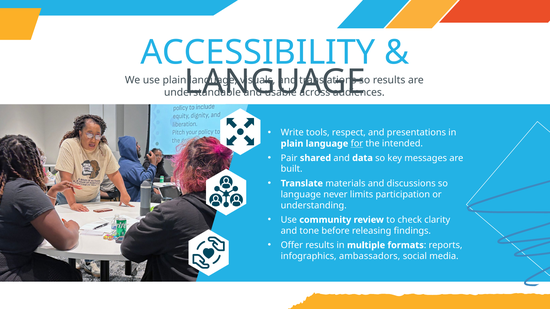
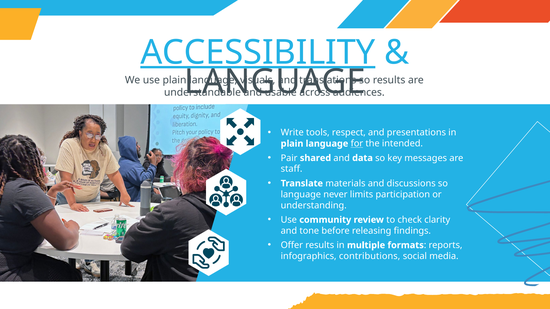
ACCESSIBILITY underline: none -> present
built: built -> staff
ambassadors: ambassadors -> contributions
